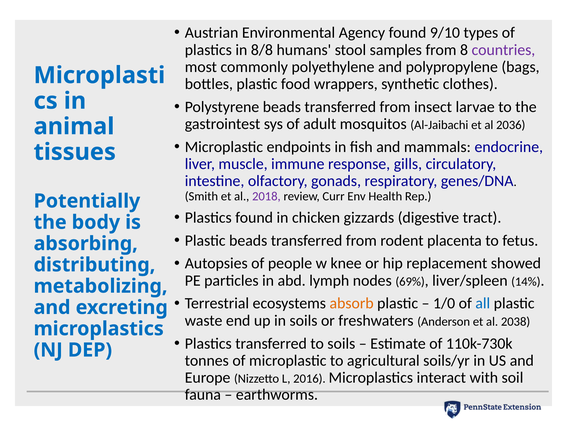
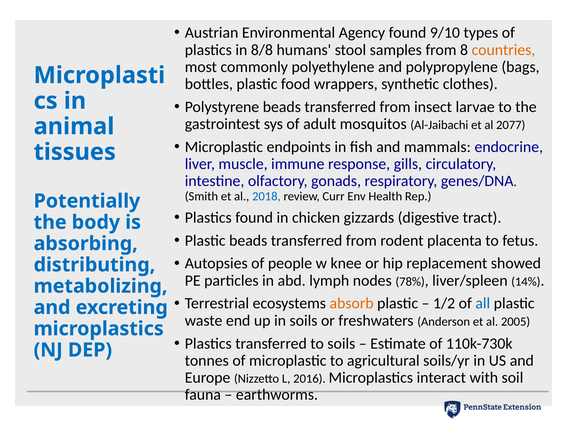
countries colour: purple -> orange
2036: 2036 -> 2077
2018 colour: purple -> blue
69%: 69% -> 78%
1/0: 1/0 -> 1/2
2038: 2038 -> 2005
